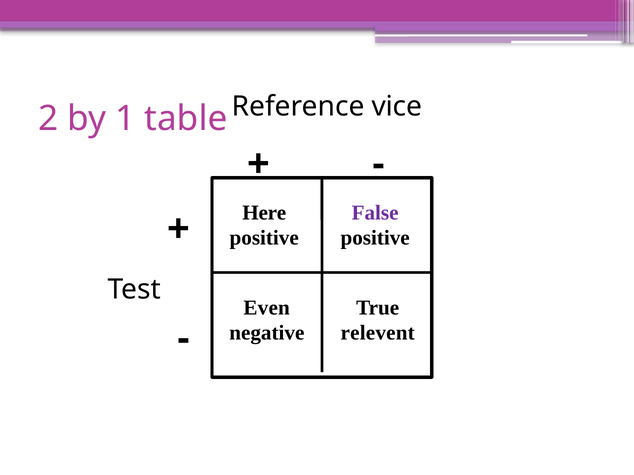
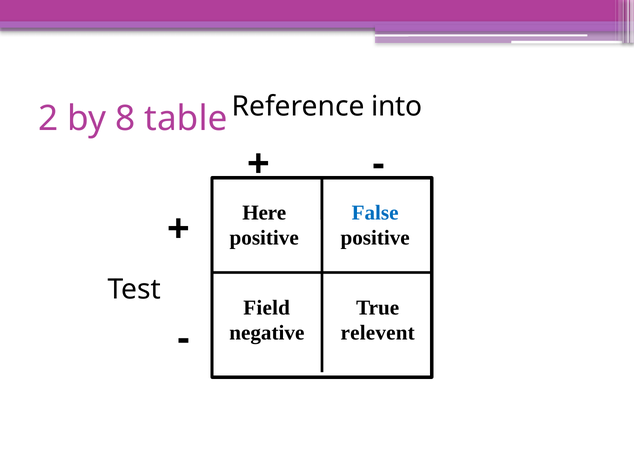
1: 1 -> 8
vice: vice -> into
False colour: purple -> blue
Even: Even -> Field
